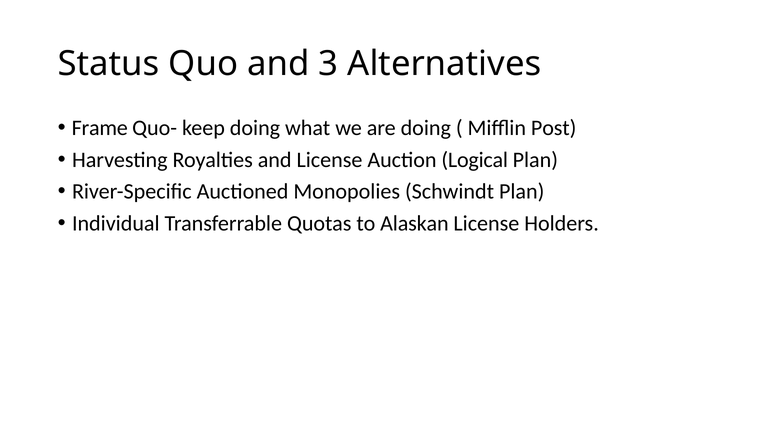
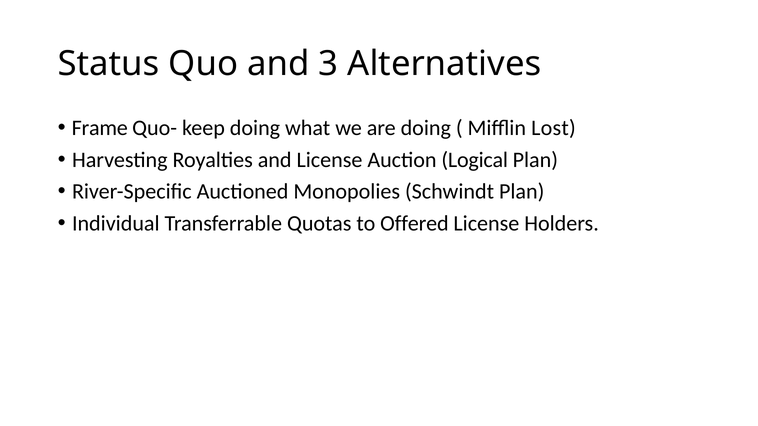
Post: Post -> Lost
Alaskan: Alaskan -> Offered
